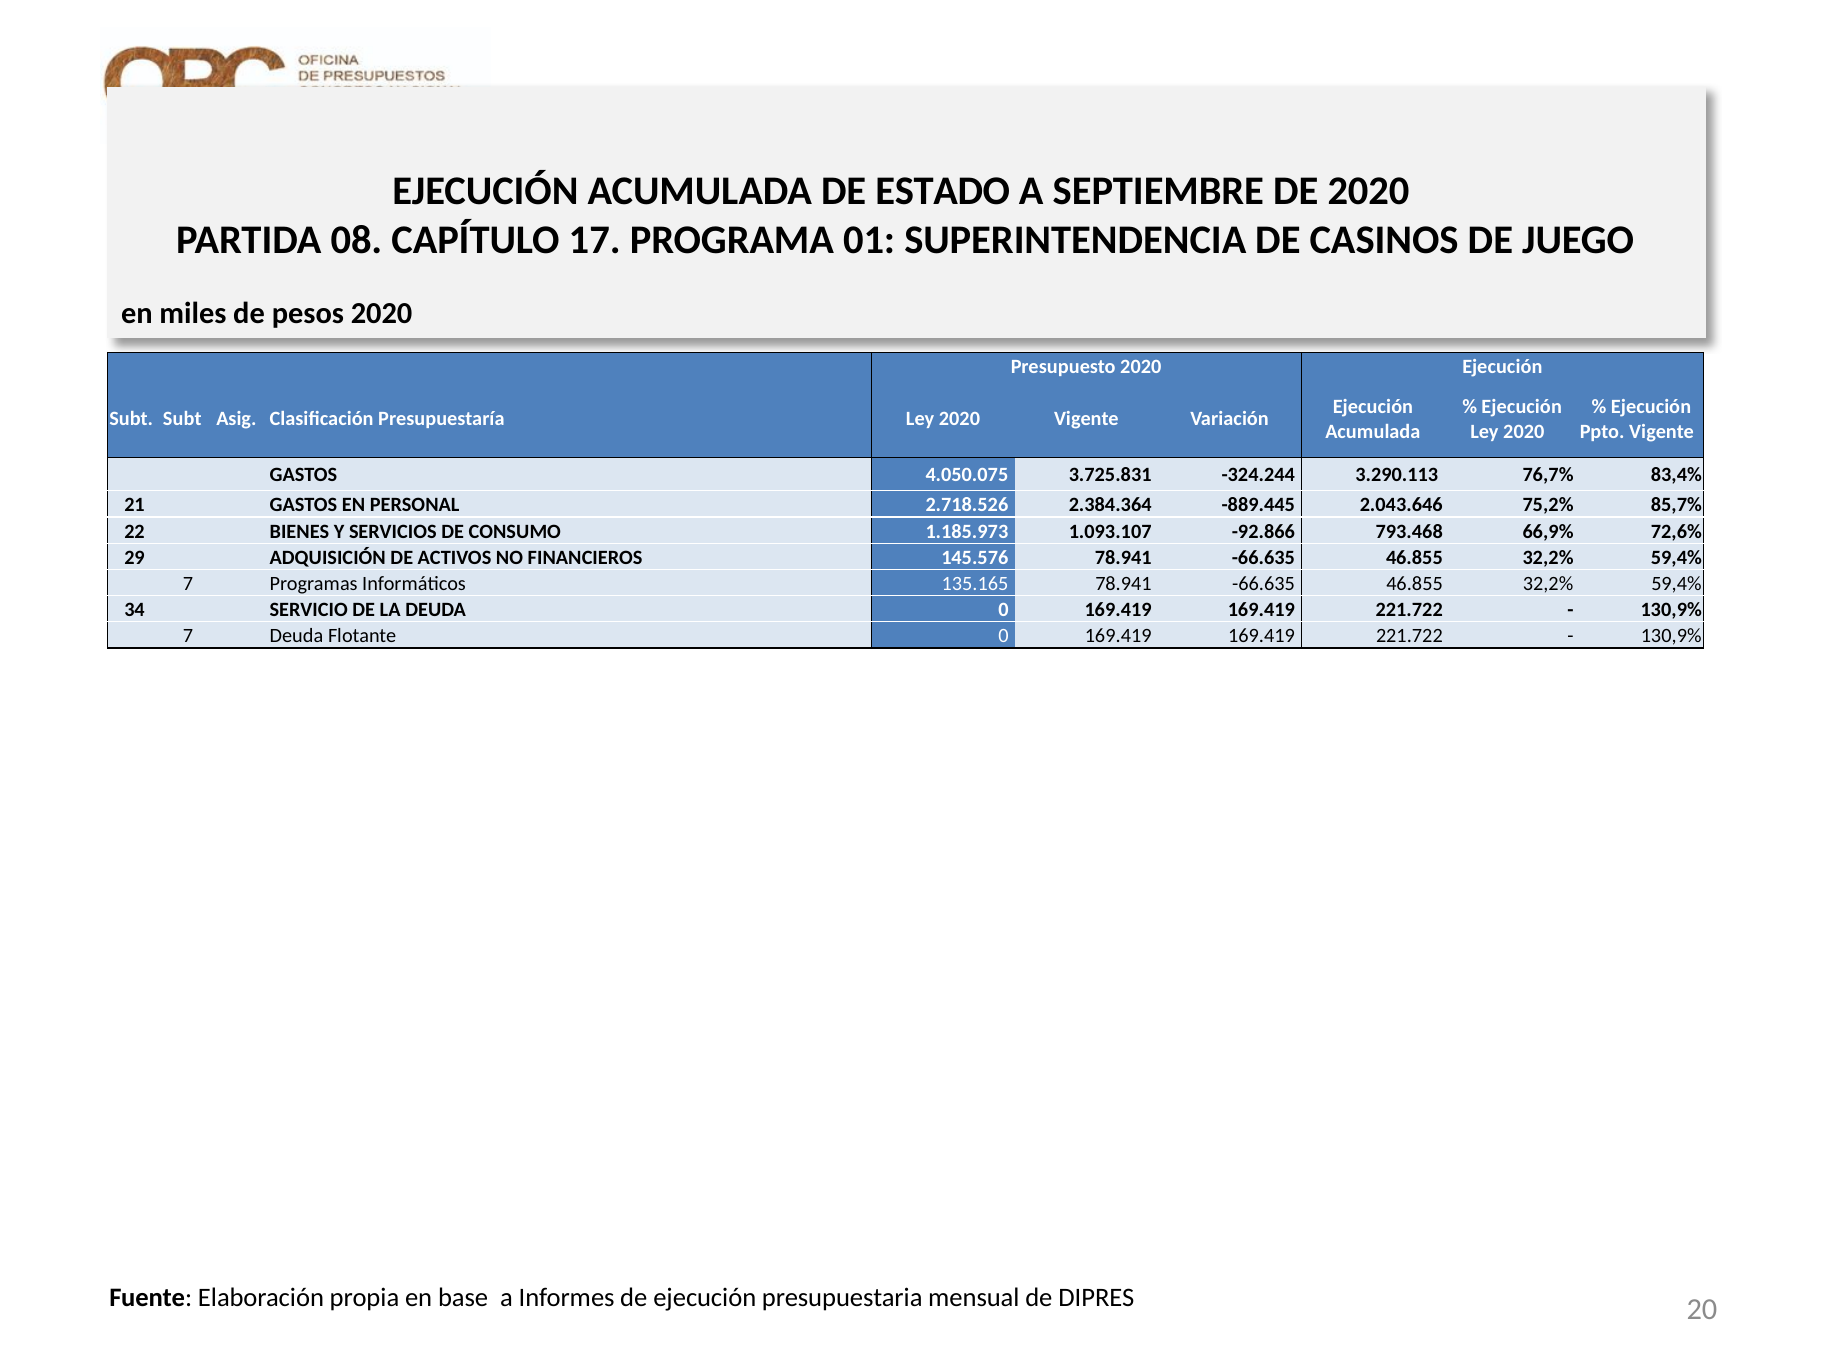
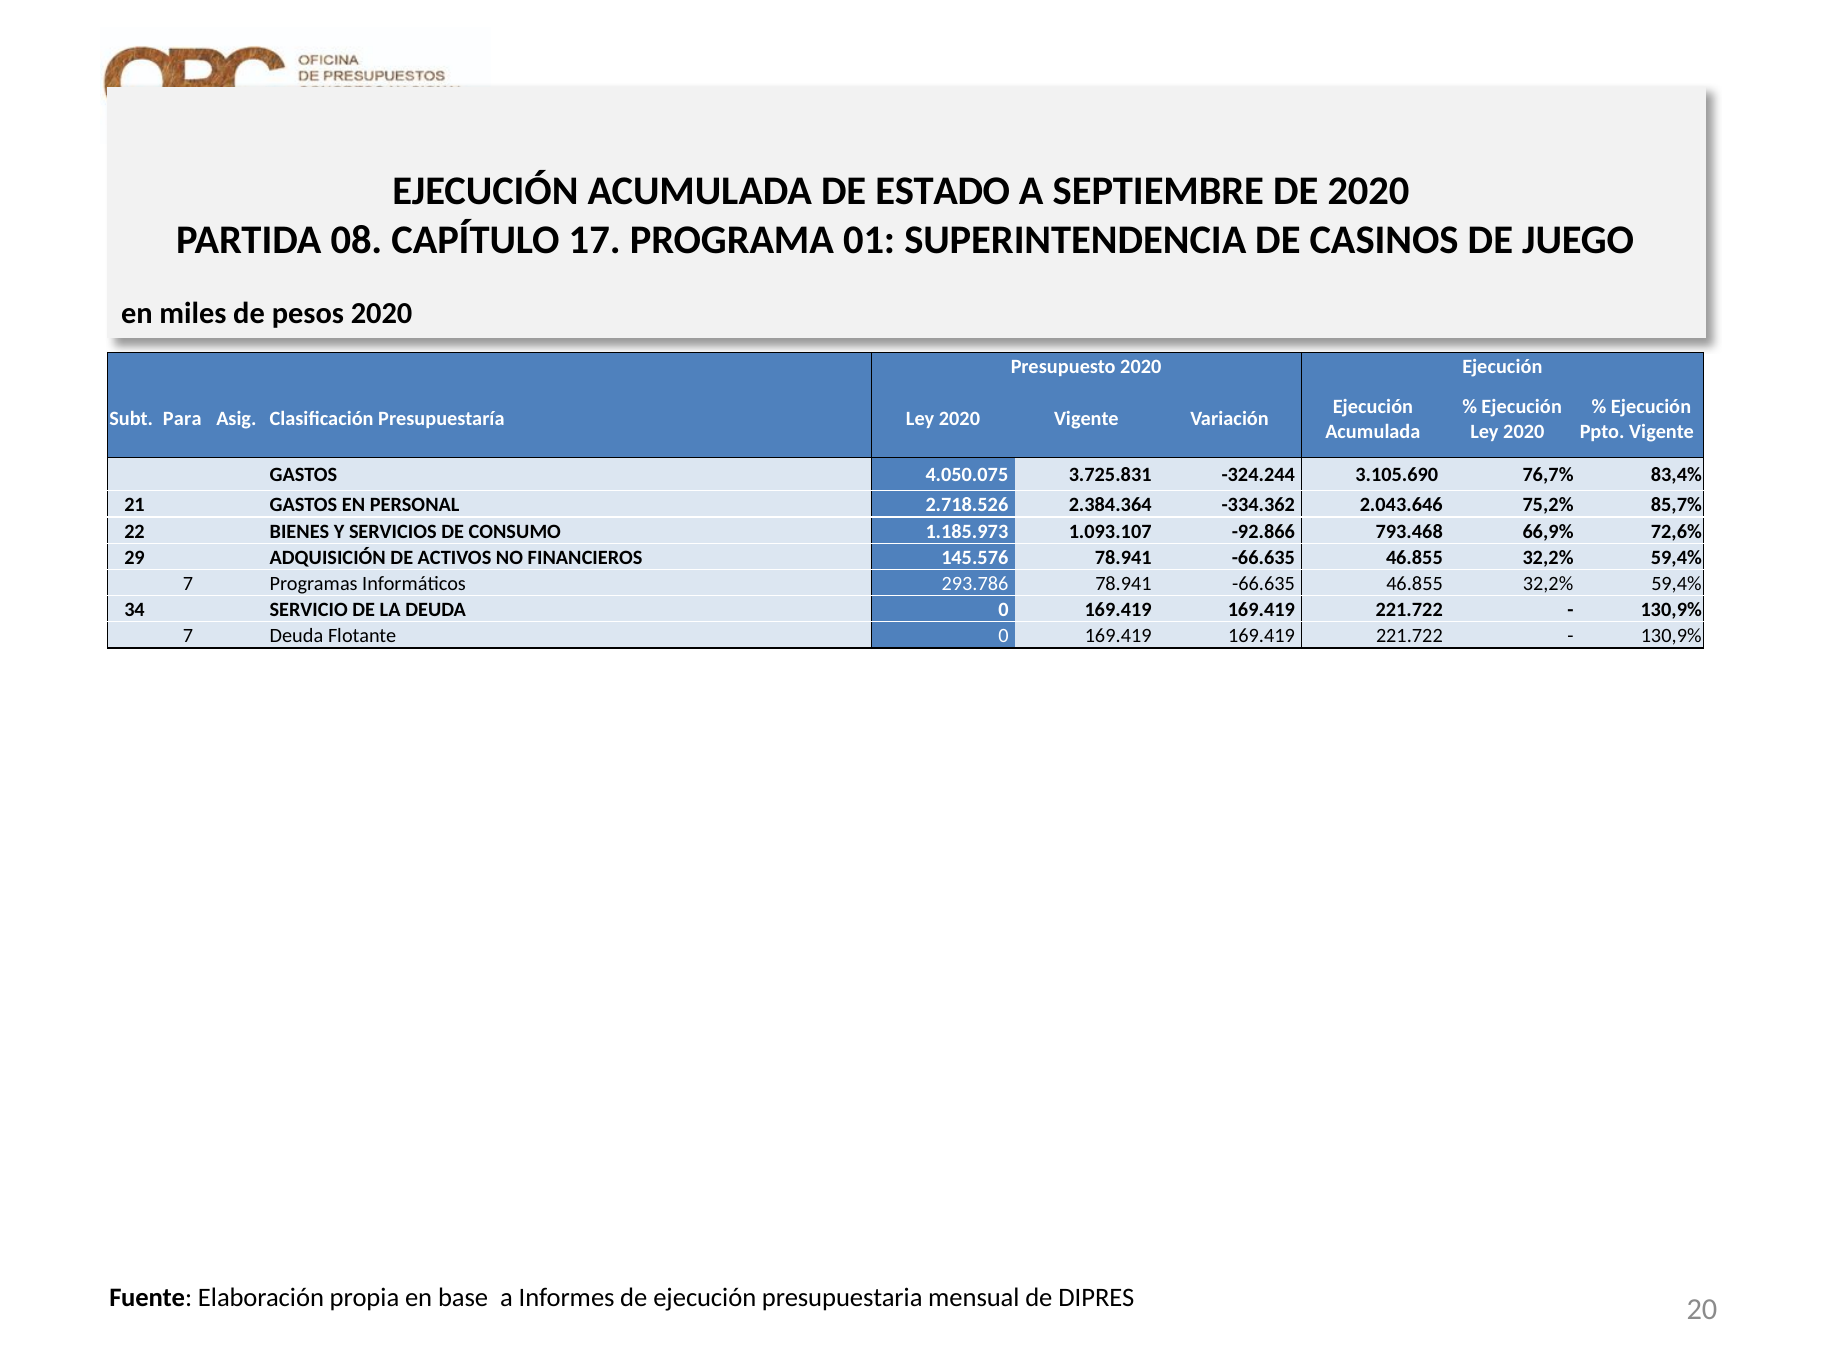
Subt Subt: Subt -> Para
3.290.113: 3.290.113 -> 3.105.690
-889.445: -889.445 -> -334.362
135.165: 135.165 -> 293.786
